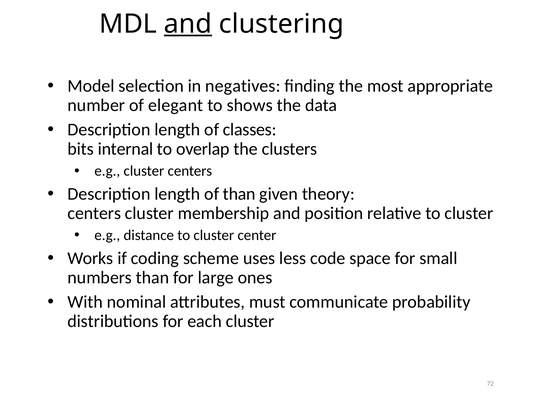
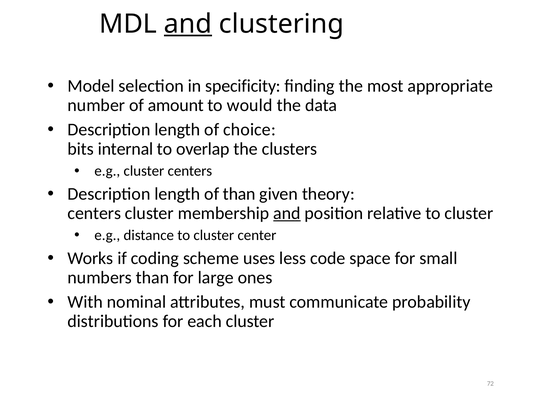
negatives: negatives -> specificity
elegant: elegant -> amount
shows: shows -> would
classes: classes -> choice
and at (287, 213) underline: none -> present
